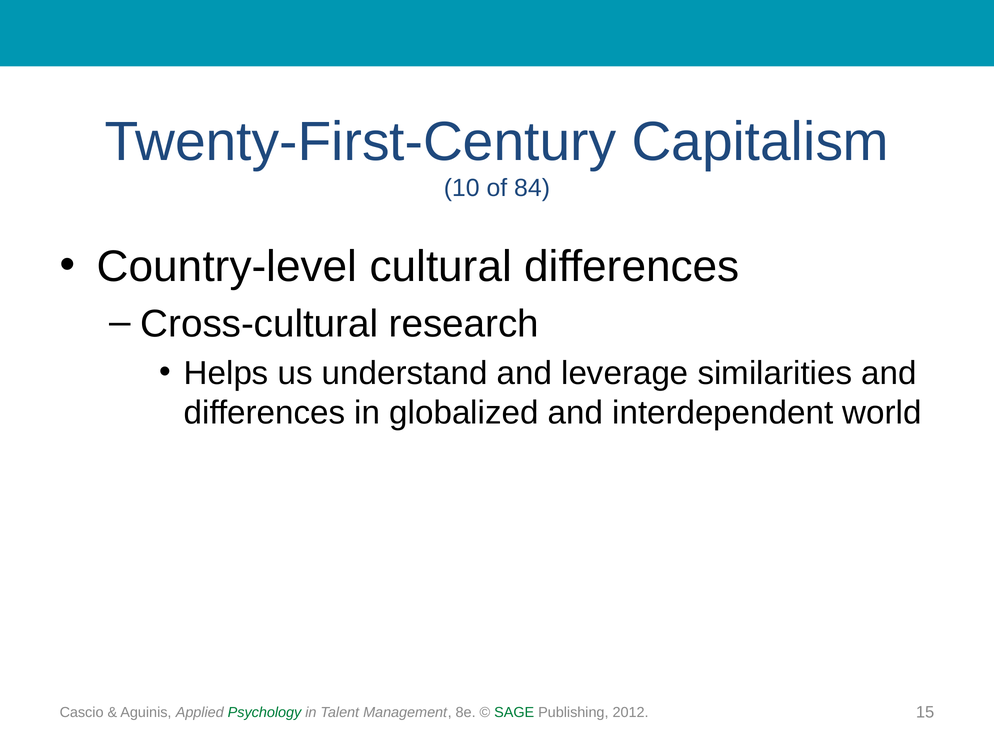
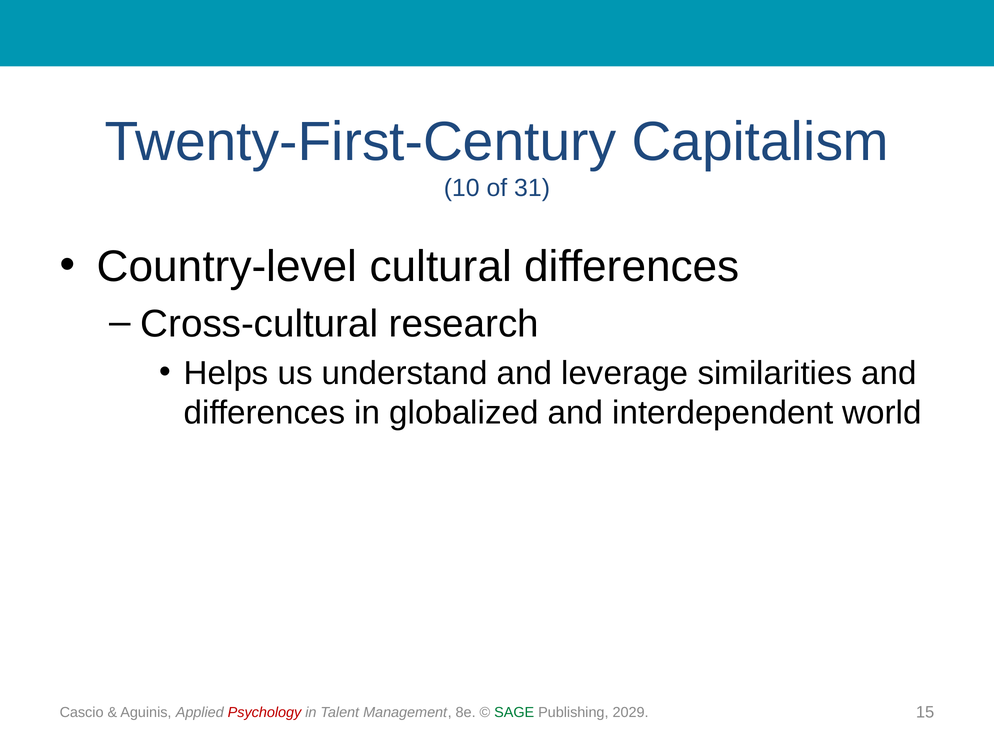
84: 84 -> 31
Psychology colour: green -> red
2012: 2012 -> 2029
